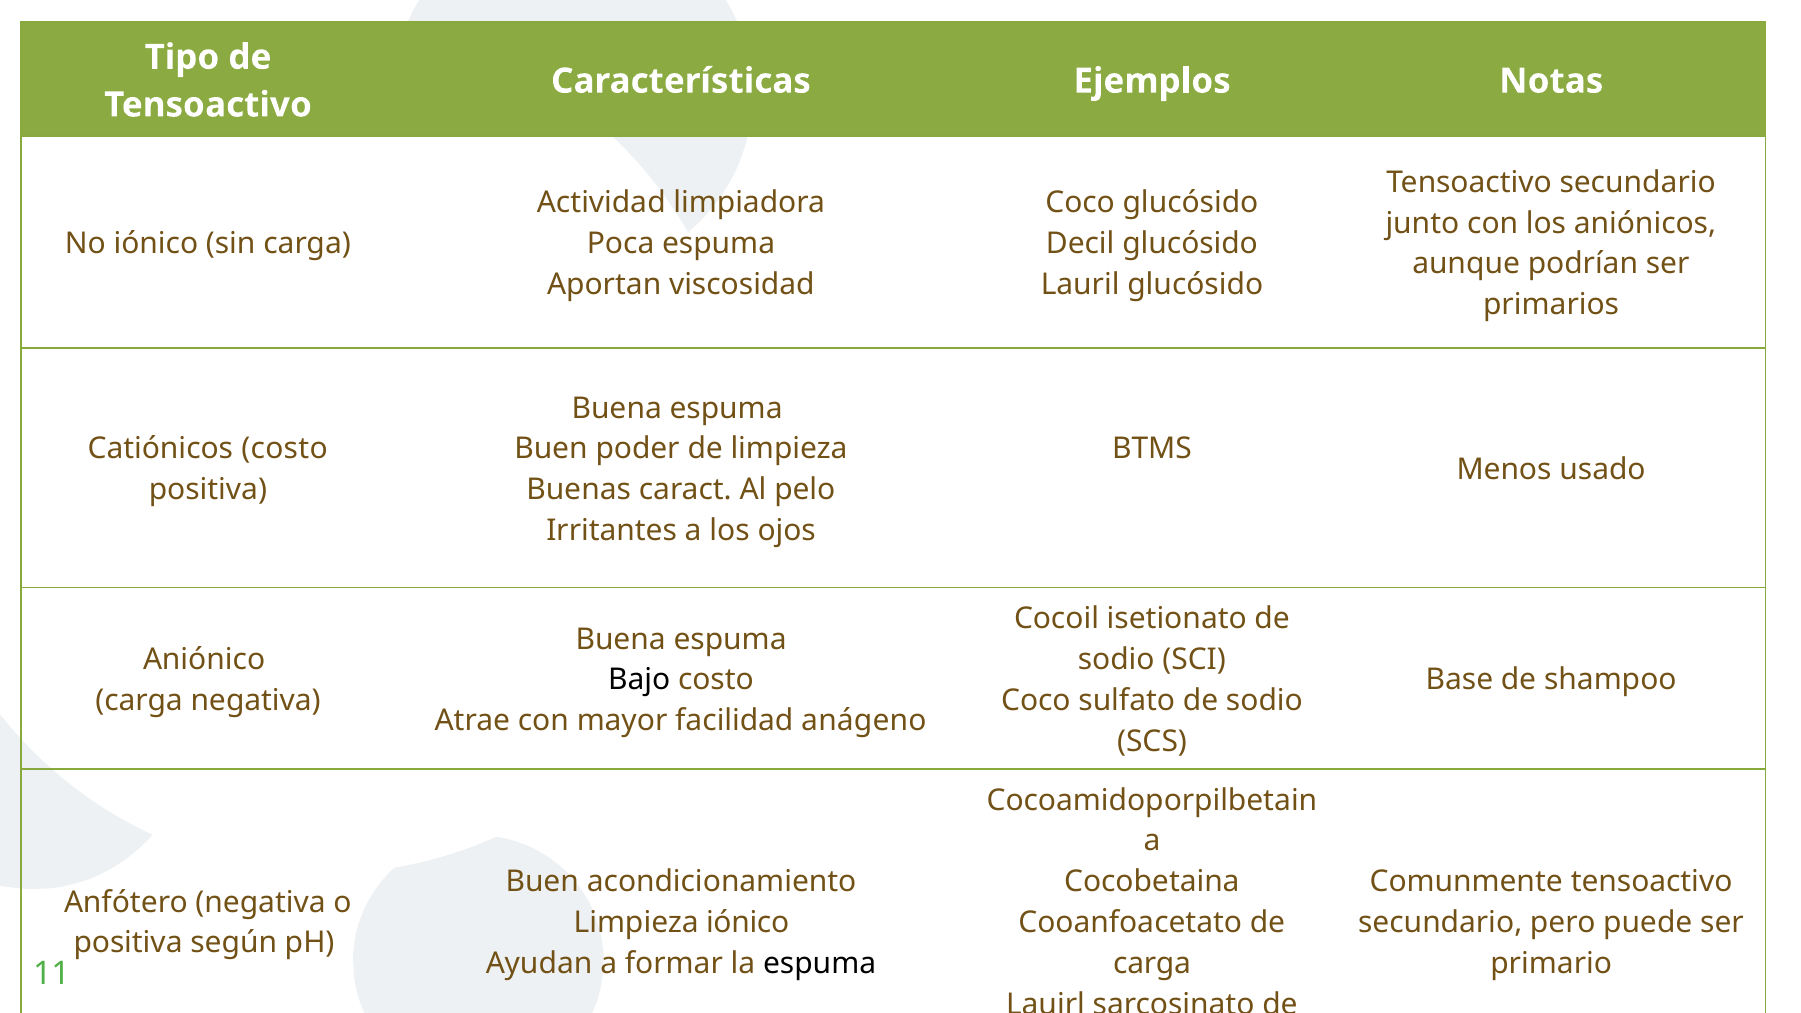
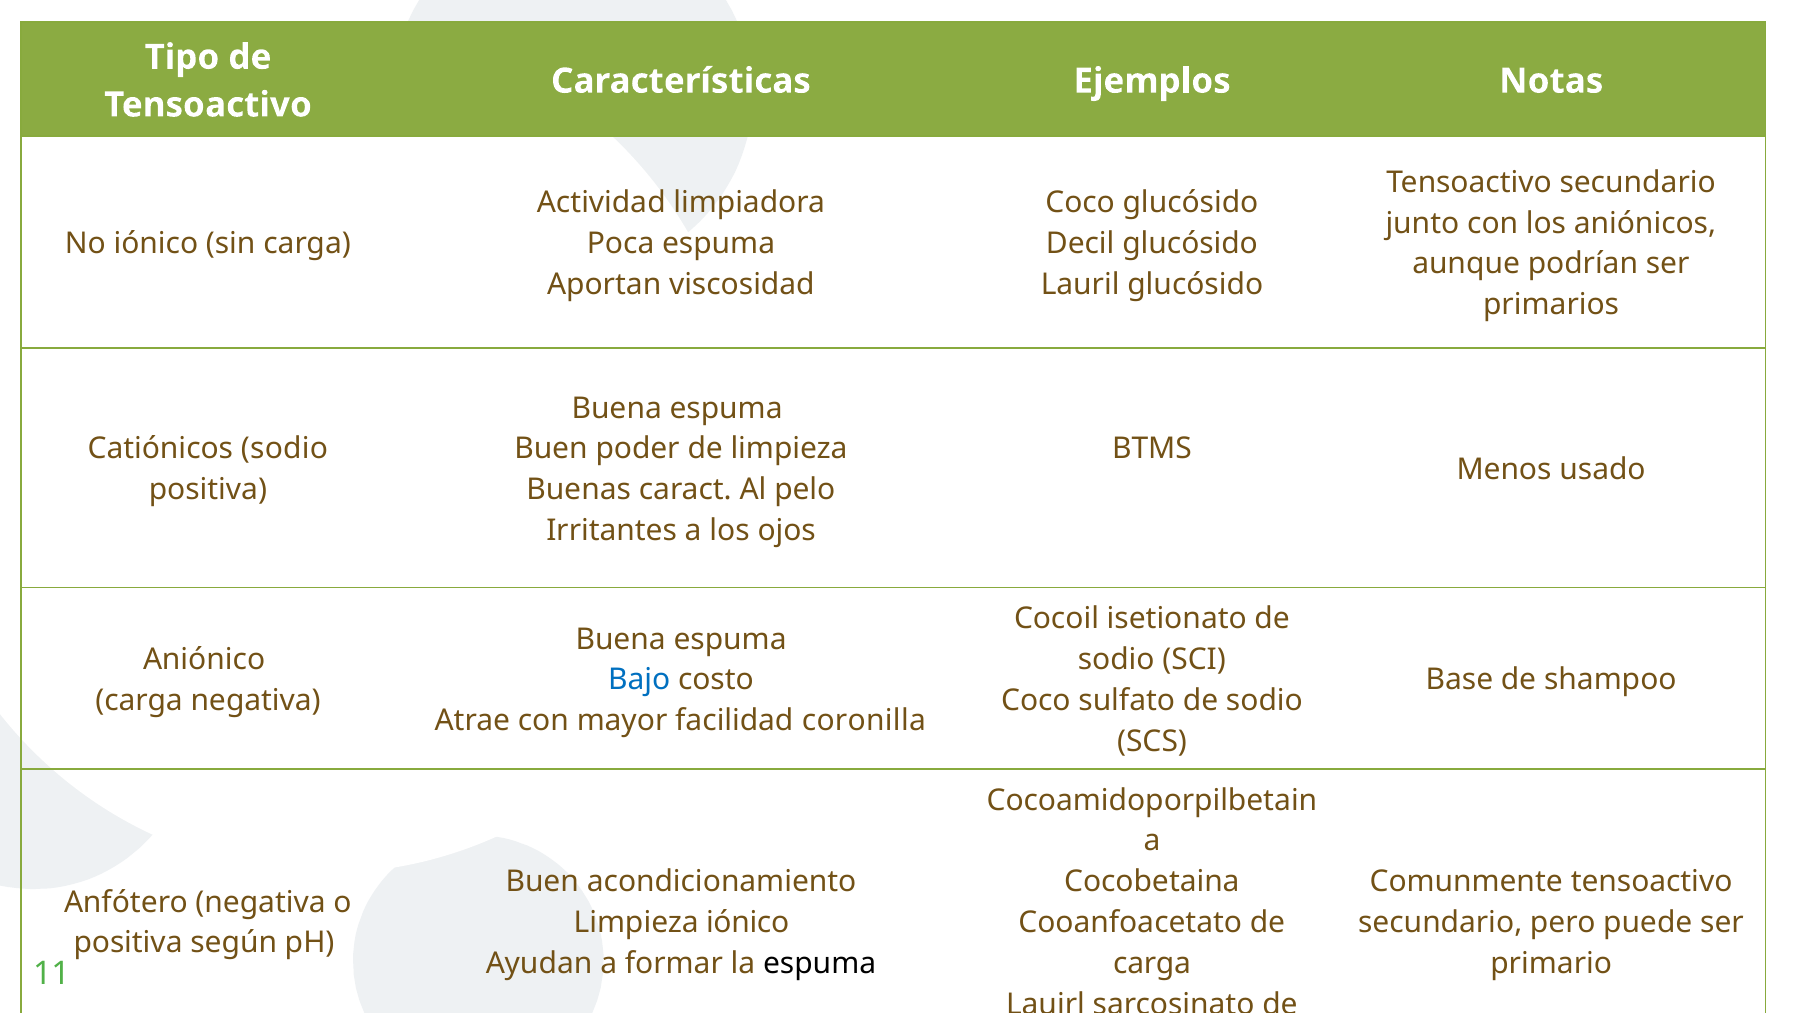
Catiónicos costo: costo -> sodio
Bajo colour: black -> blue
anágeno: anágeno -> coronilla
